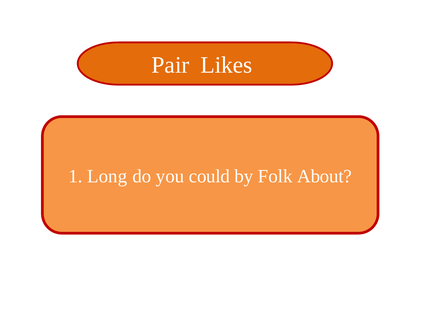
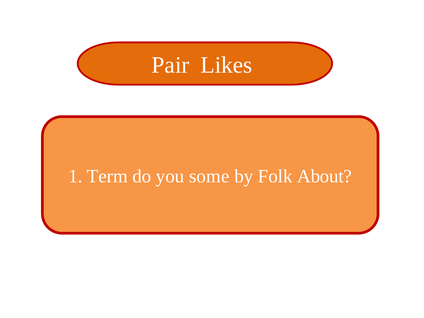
Long: Long -> Term
could: could -> some
